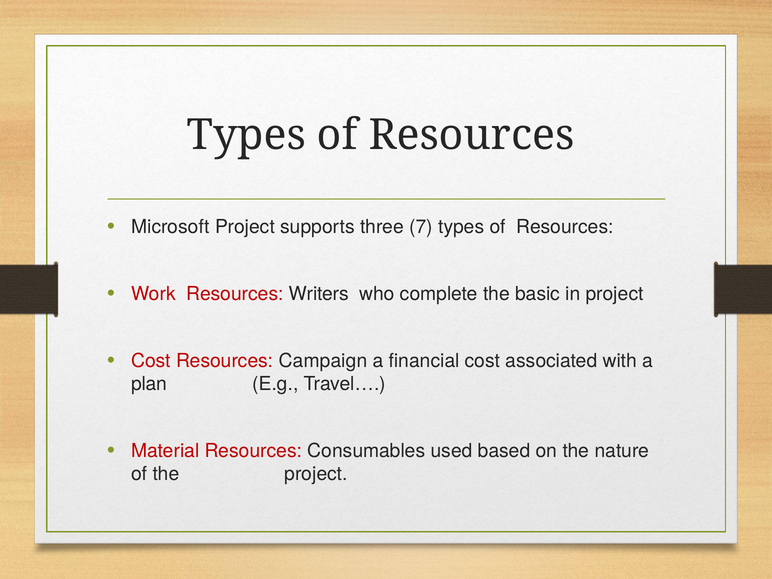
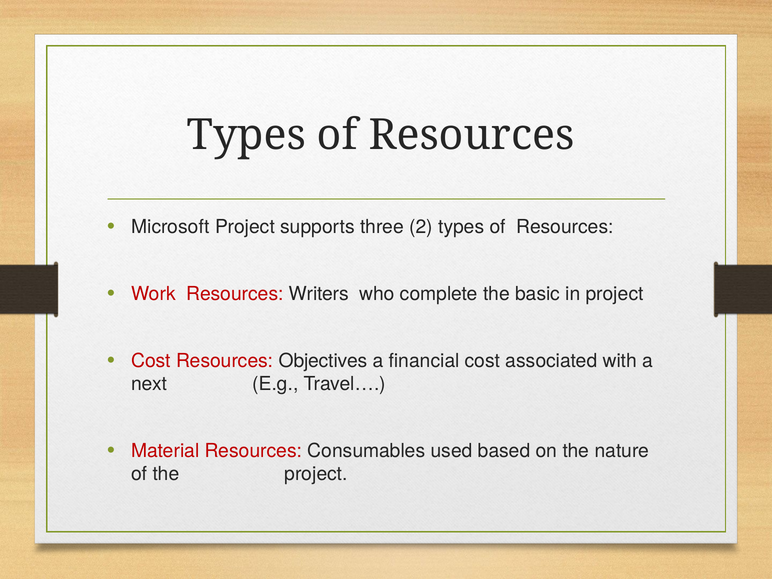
7: 7 -> 2
Campaign: Campaign -> Objectives
plan: plan -> next
